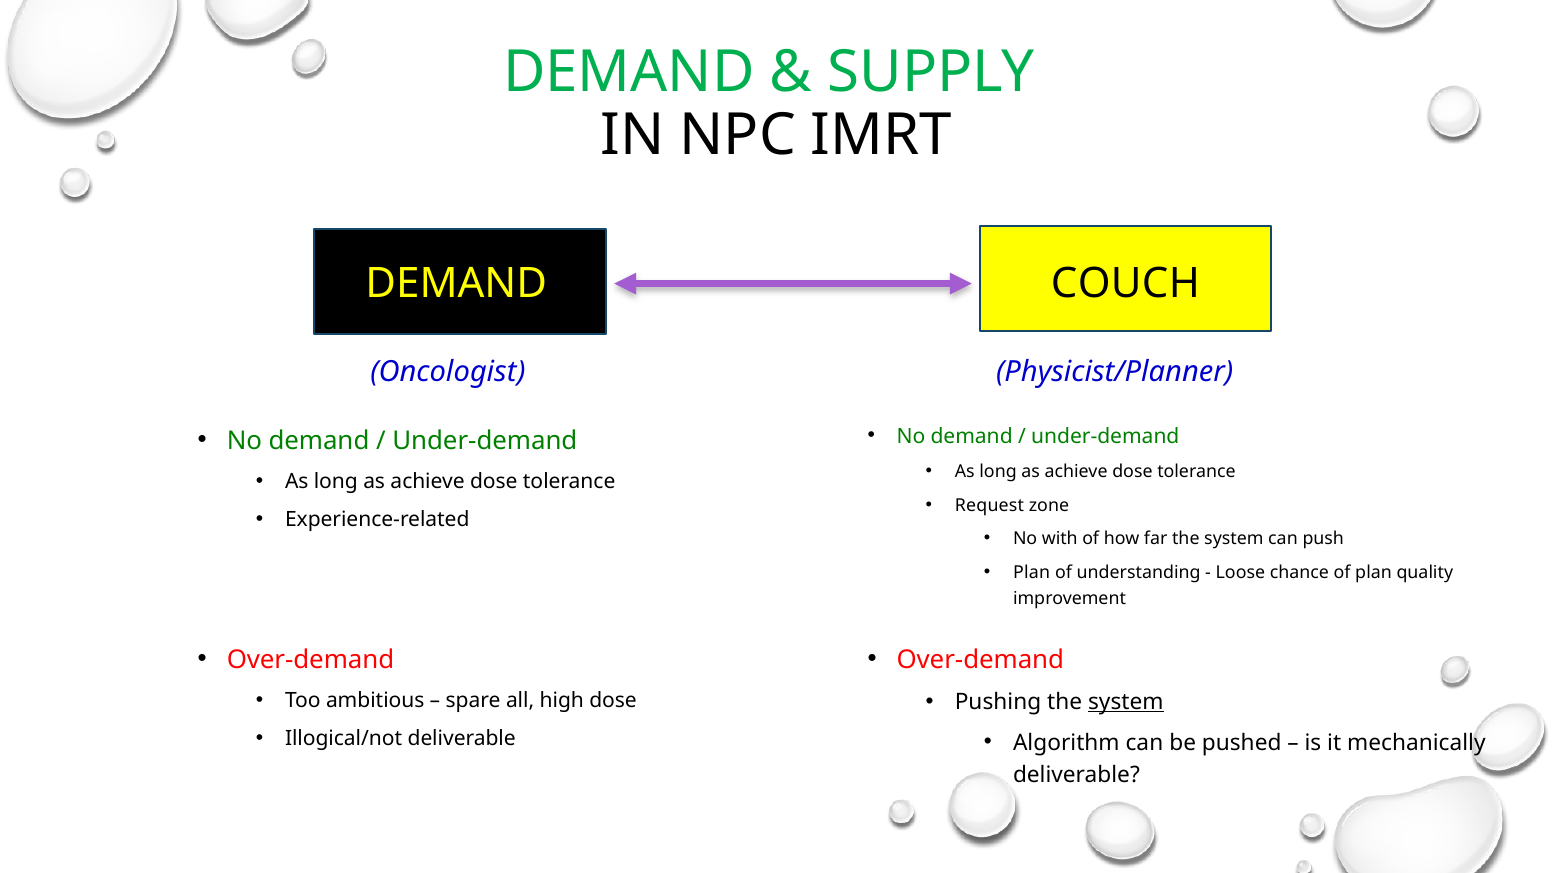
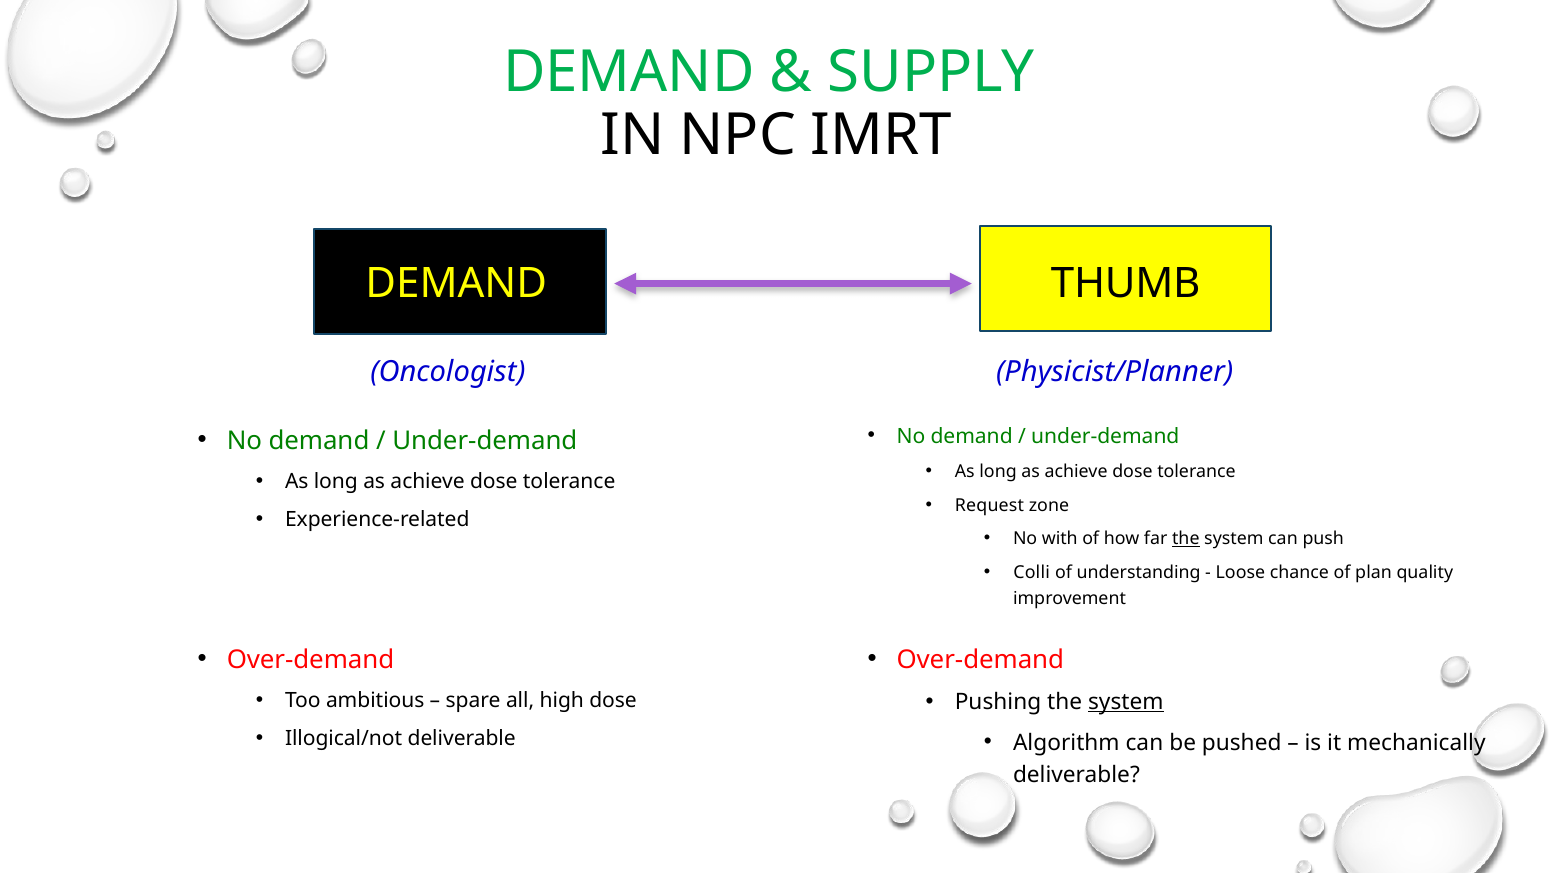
COUCH: COUCH -> THUMB
the at (1186, 539) underline: none -> present
Plan at (1032, 573): Plan -> Colli
